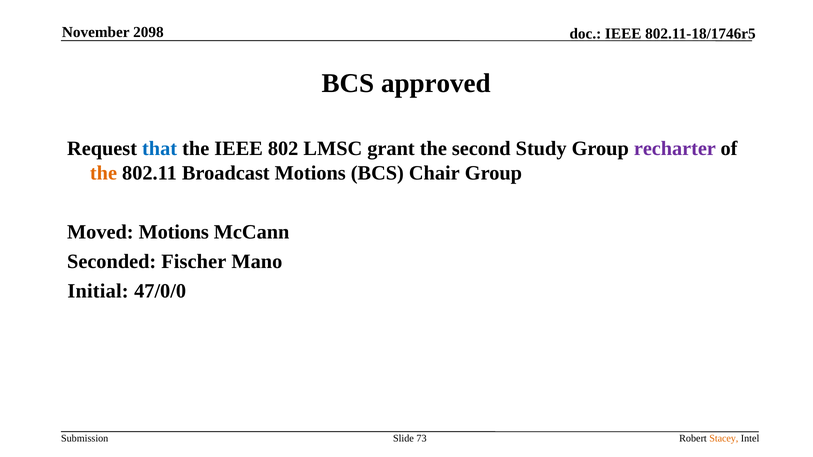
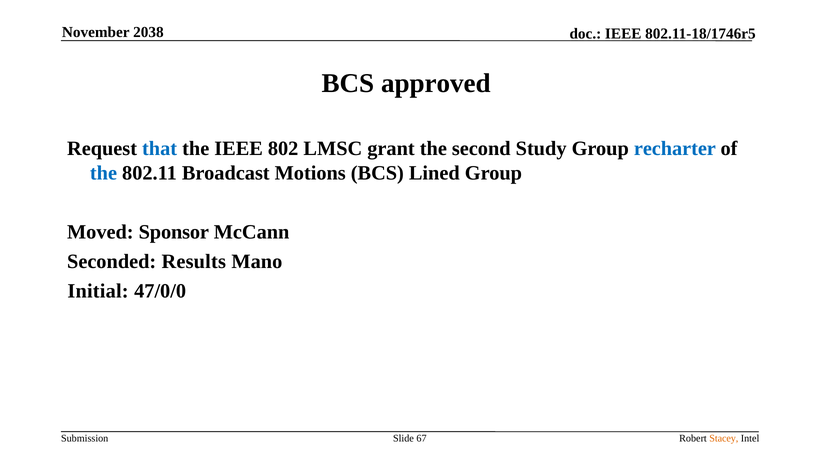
2098: 2098 -> 2038
recharter colour: purple -> blue
the at (104, 173) colour: orange -> blue
Chair: Chair -> Lined
Moved Motions: Motions -> Sponsor
Fischer: Fischer -> Results
73: 73 -> 67
